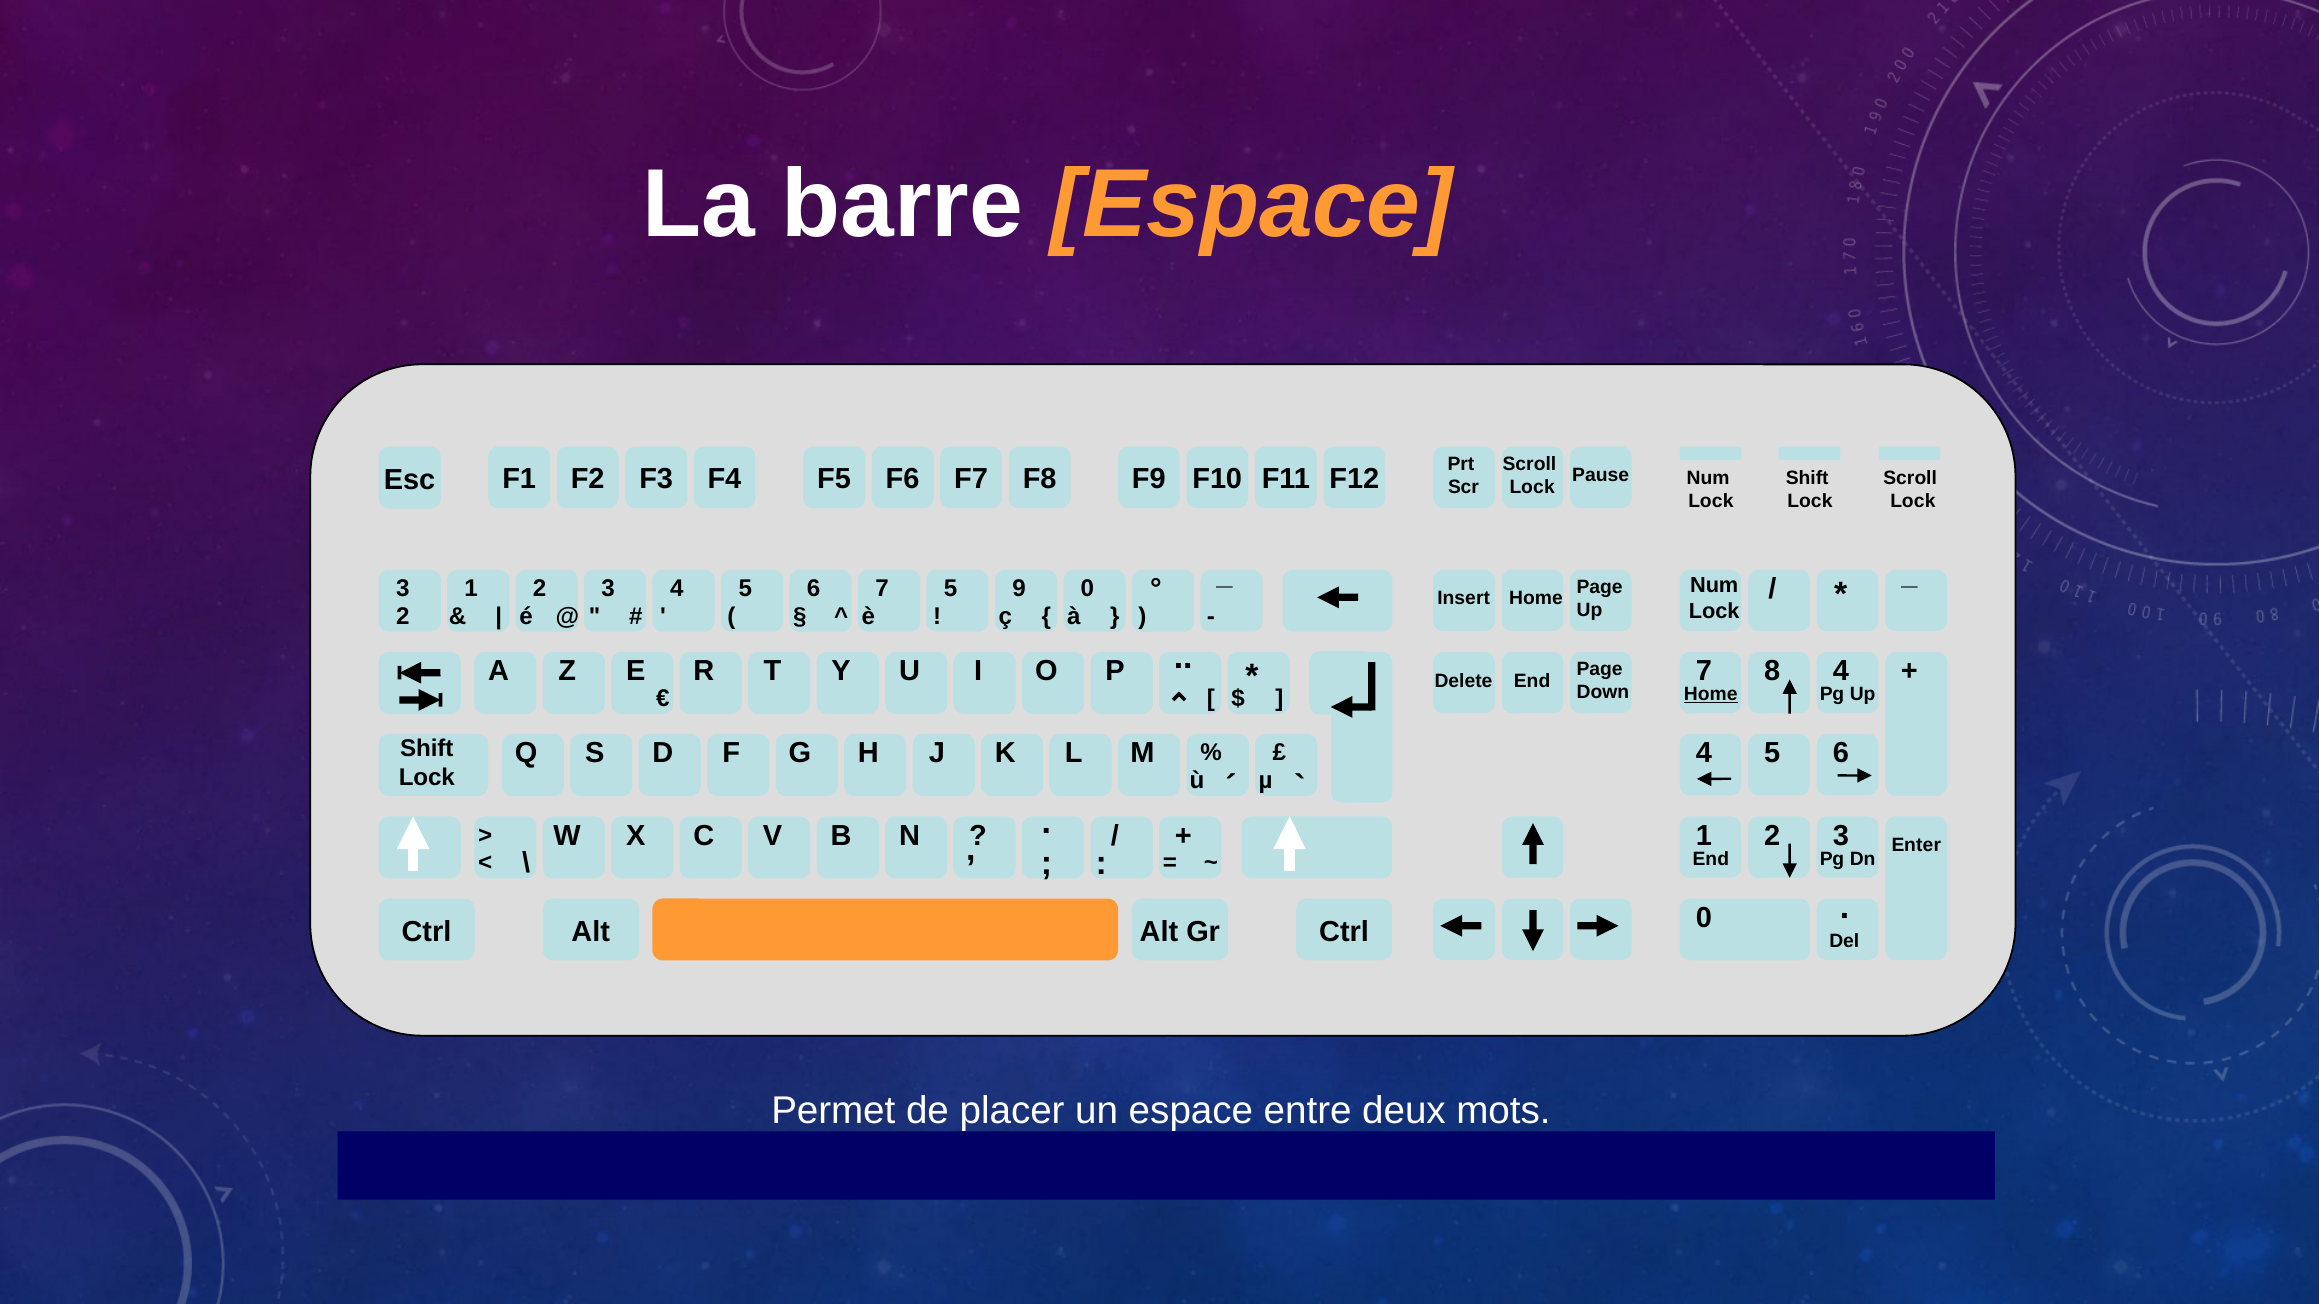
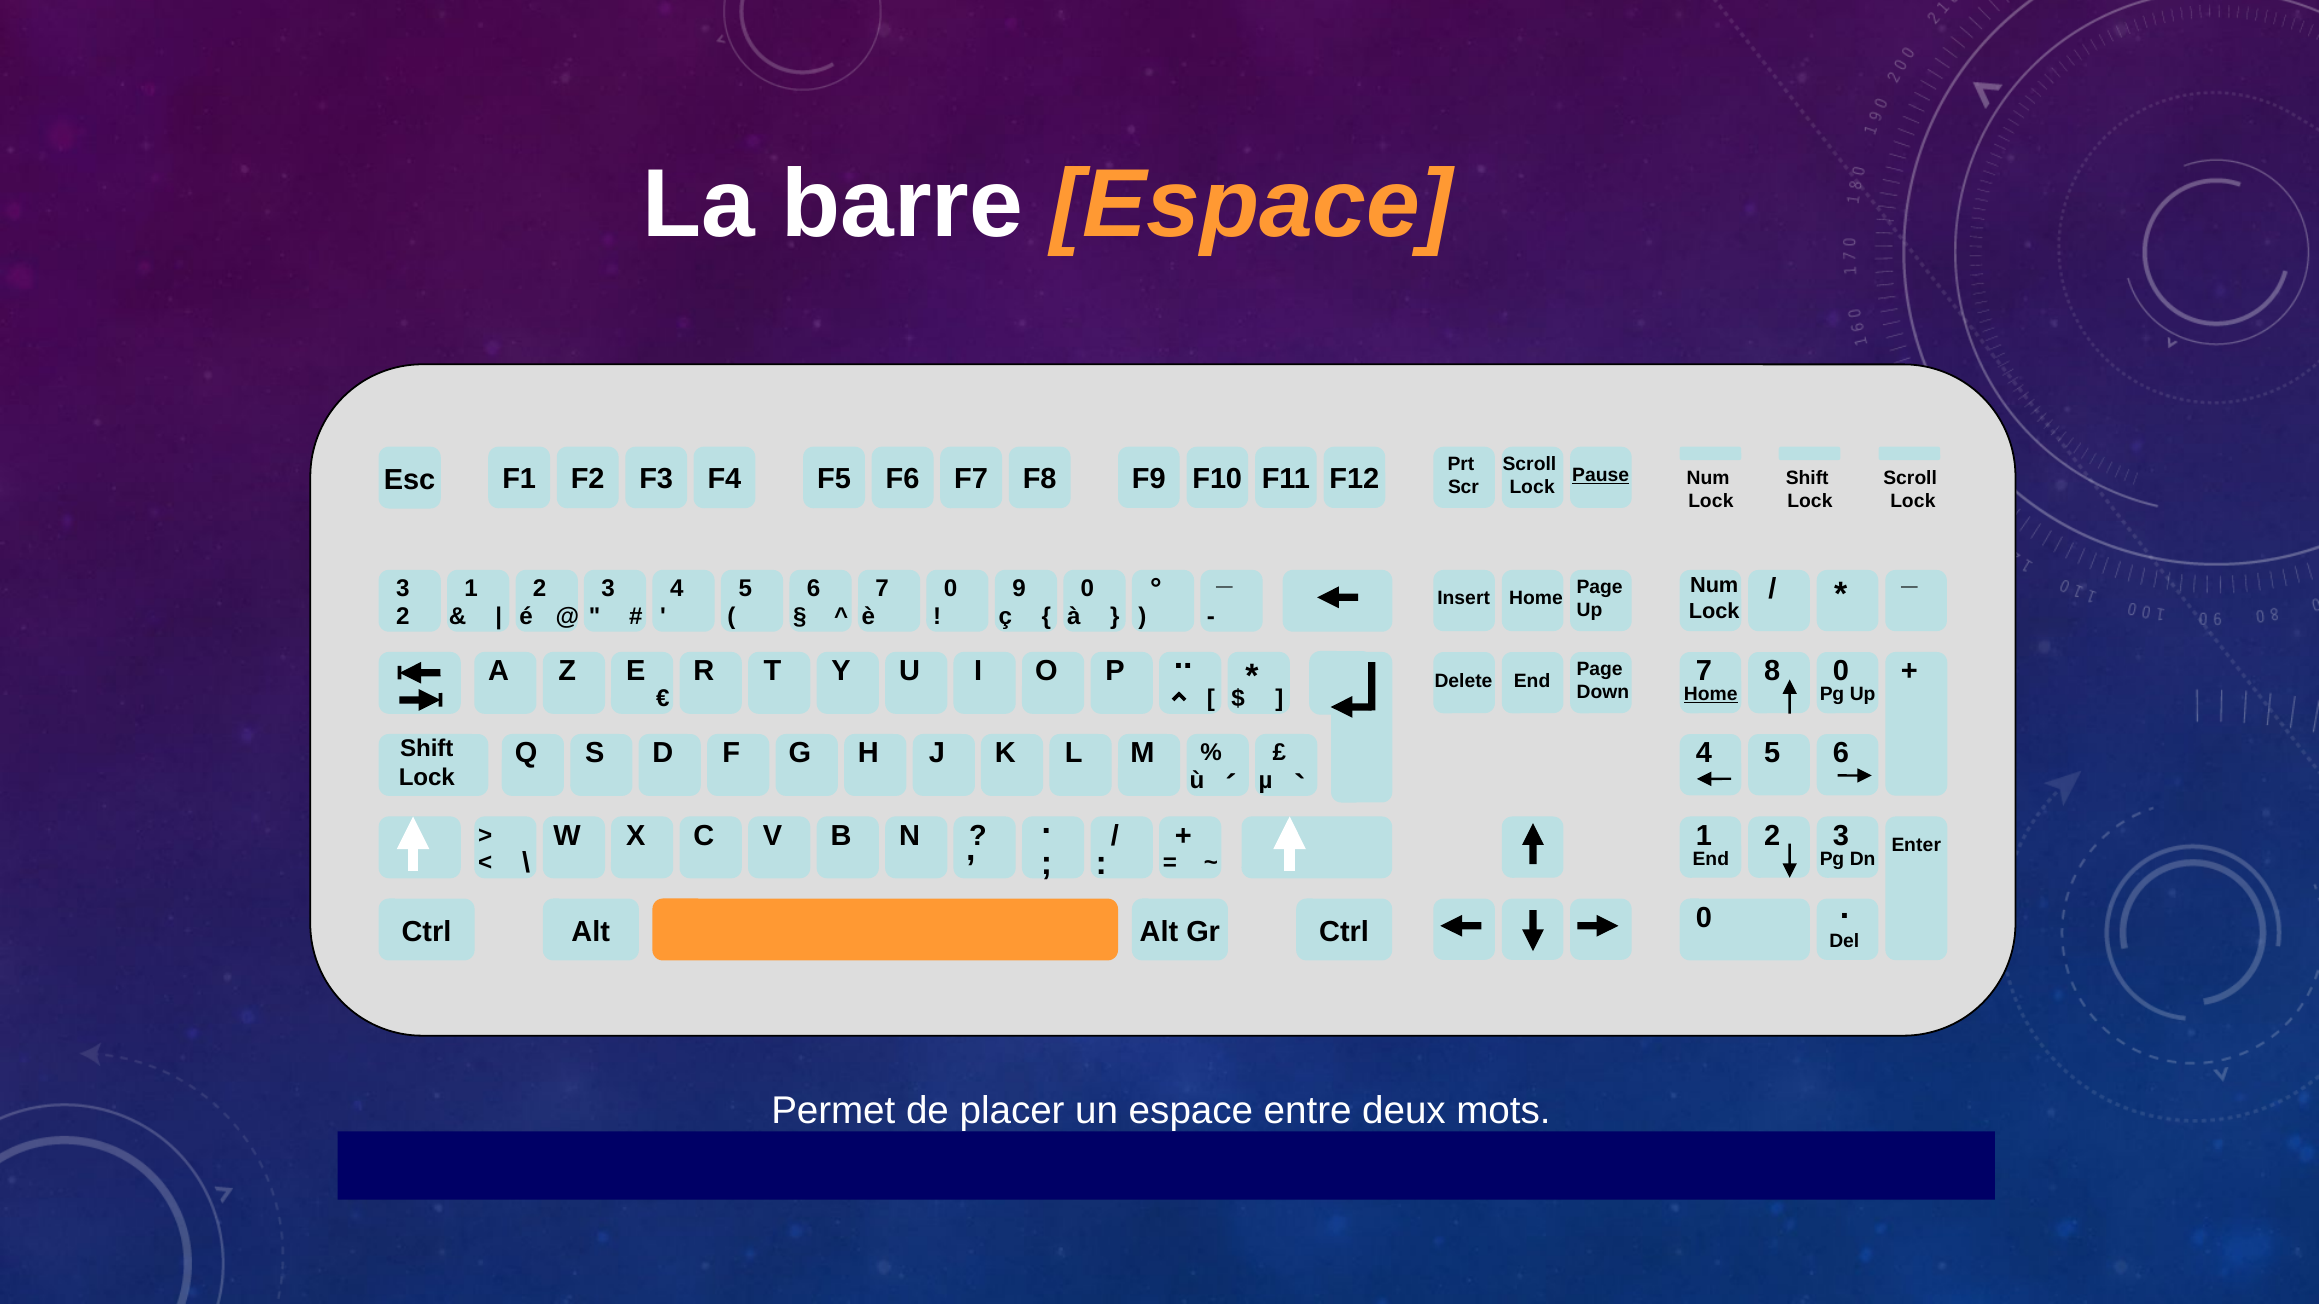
Pause underline: none -> present
7 5: 5 -> 0
8 4: 4 -> 0
